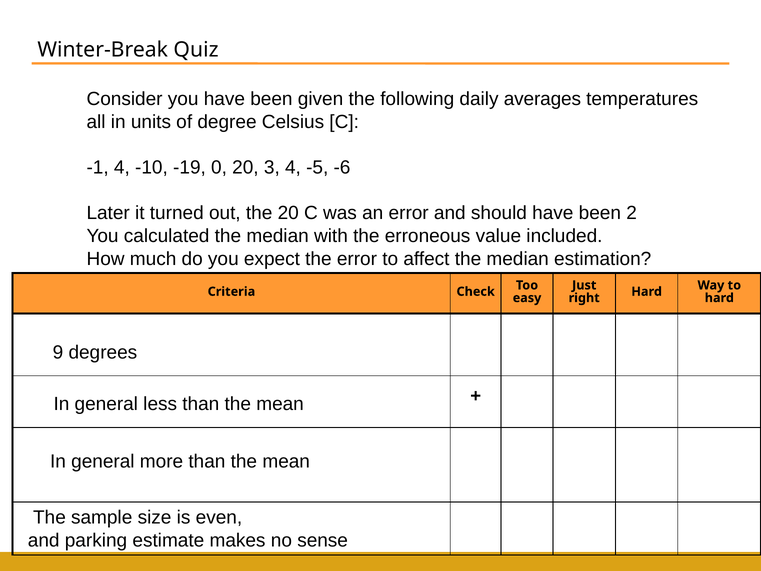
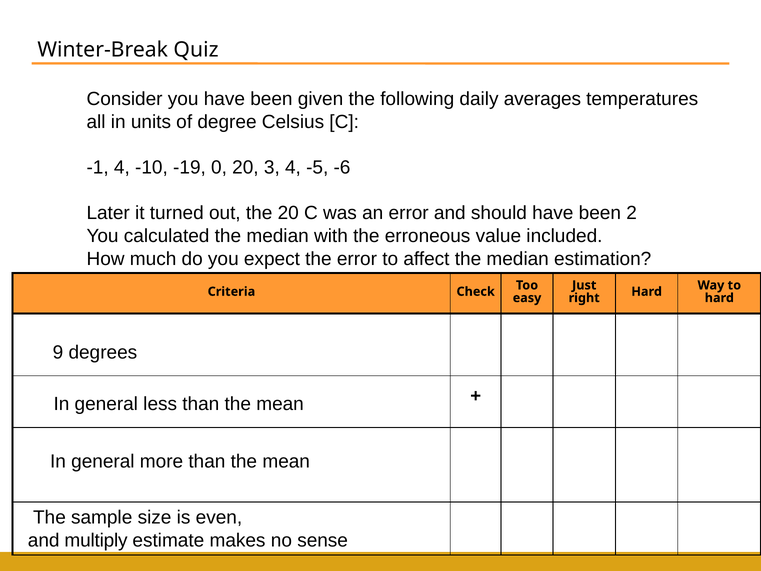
parking: parking -> multiply
